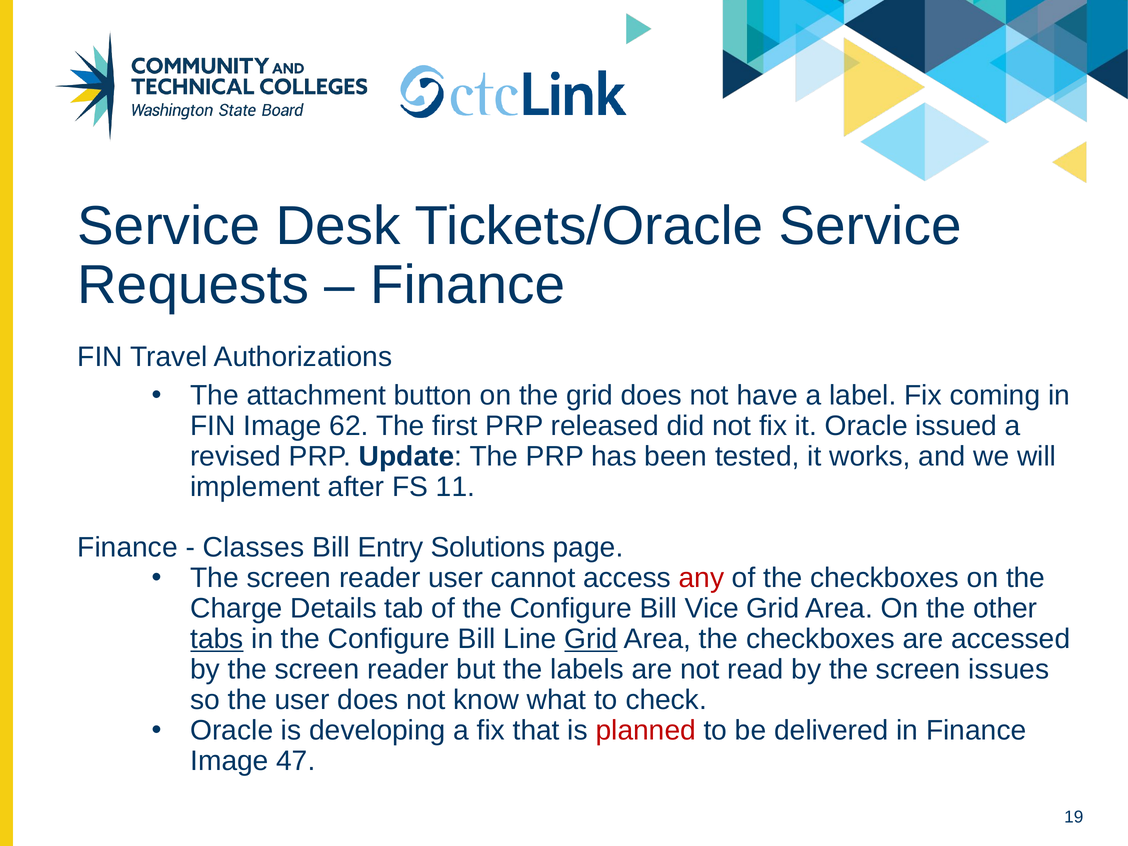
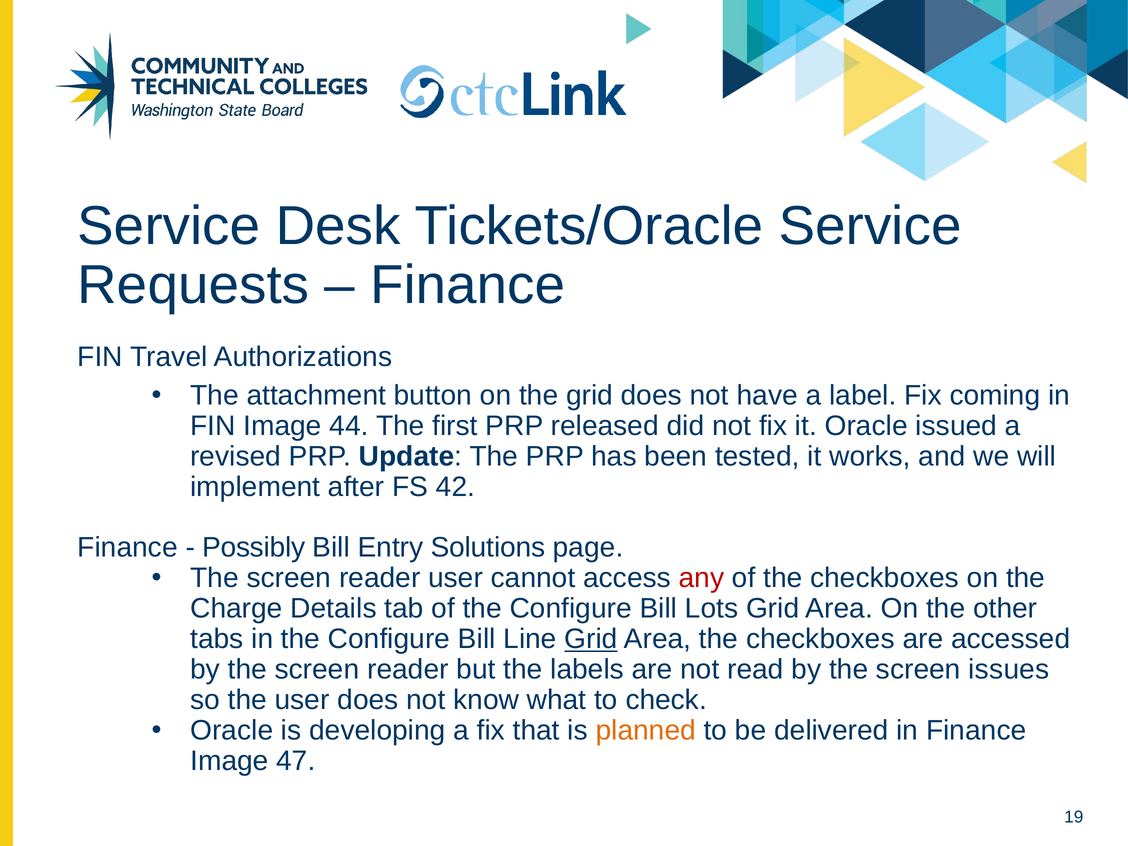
62: 62 -> 44
11: 11 -> 42
Classes: Classes -> Possibly
Vice: Vice -> Lots
tabs underline: present -> none
planned colour: red -> orange
